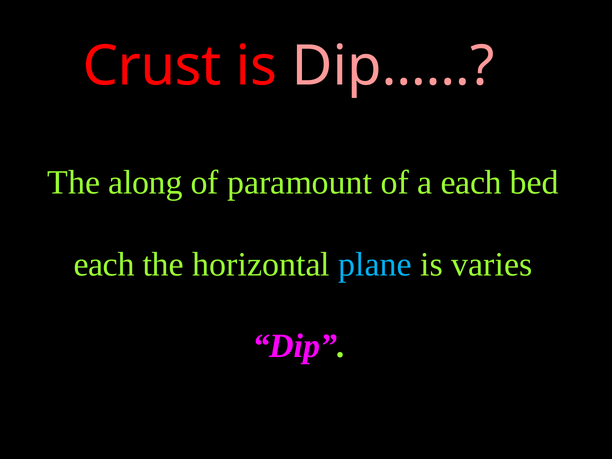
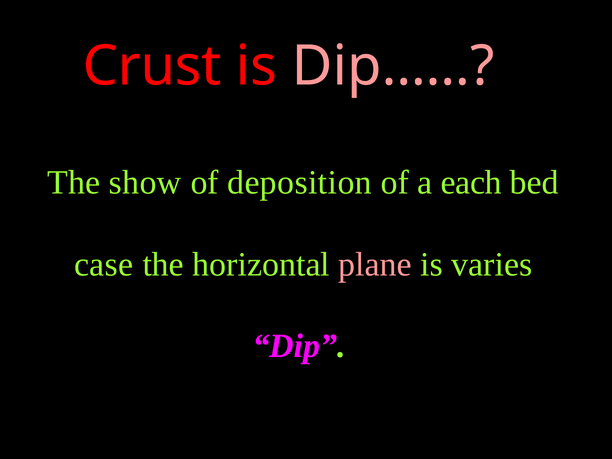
along: along -> show
paramount: paramount -> deposition
each at (104, 264): each -> case
plane colour: light blue -> pink
